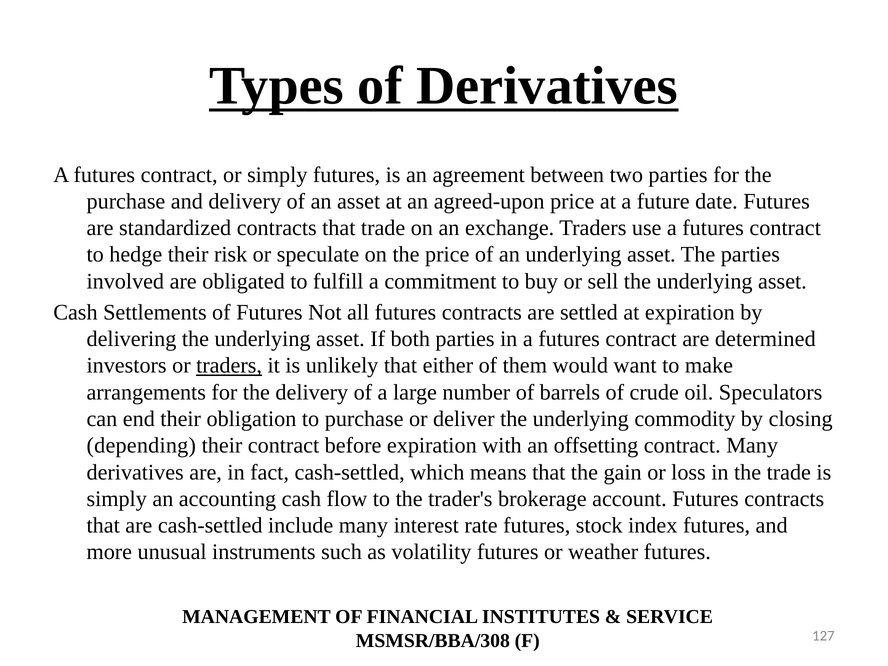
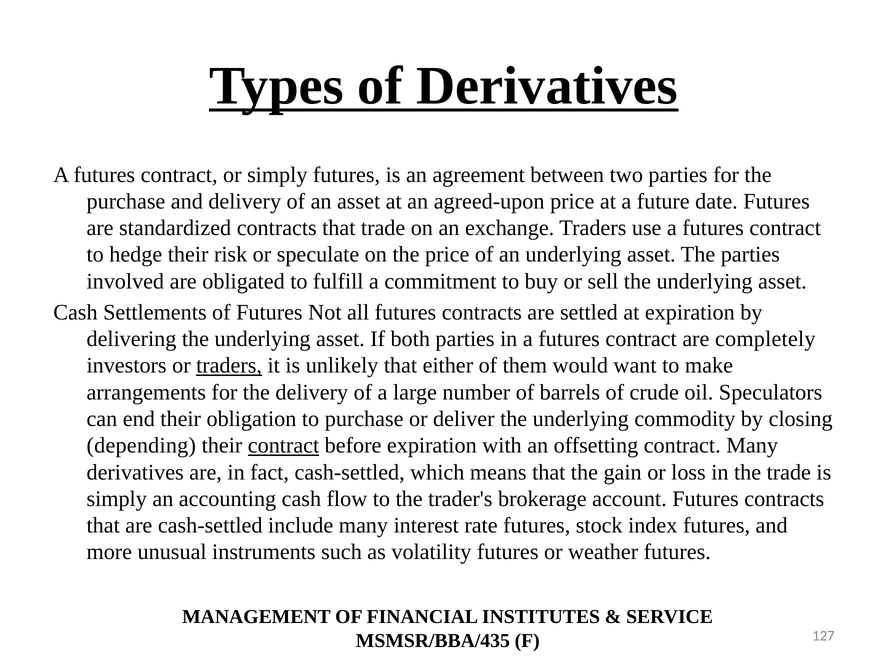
determined: determined -> completely
contract at (284, 446) underline: none -> present
MSMSR/BBA/308: MSMSR/BBA/308 -> MSMSR/BBA/435
